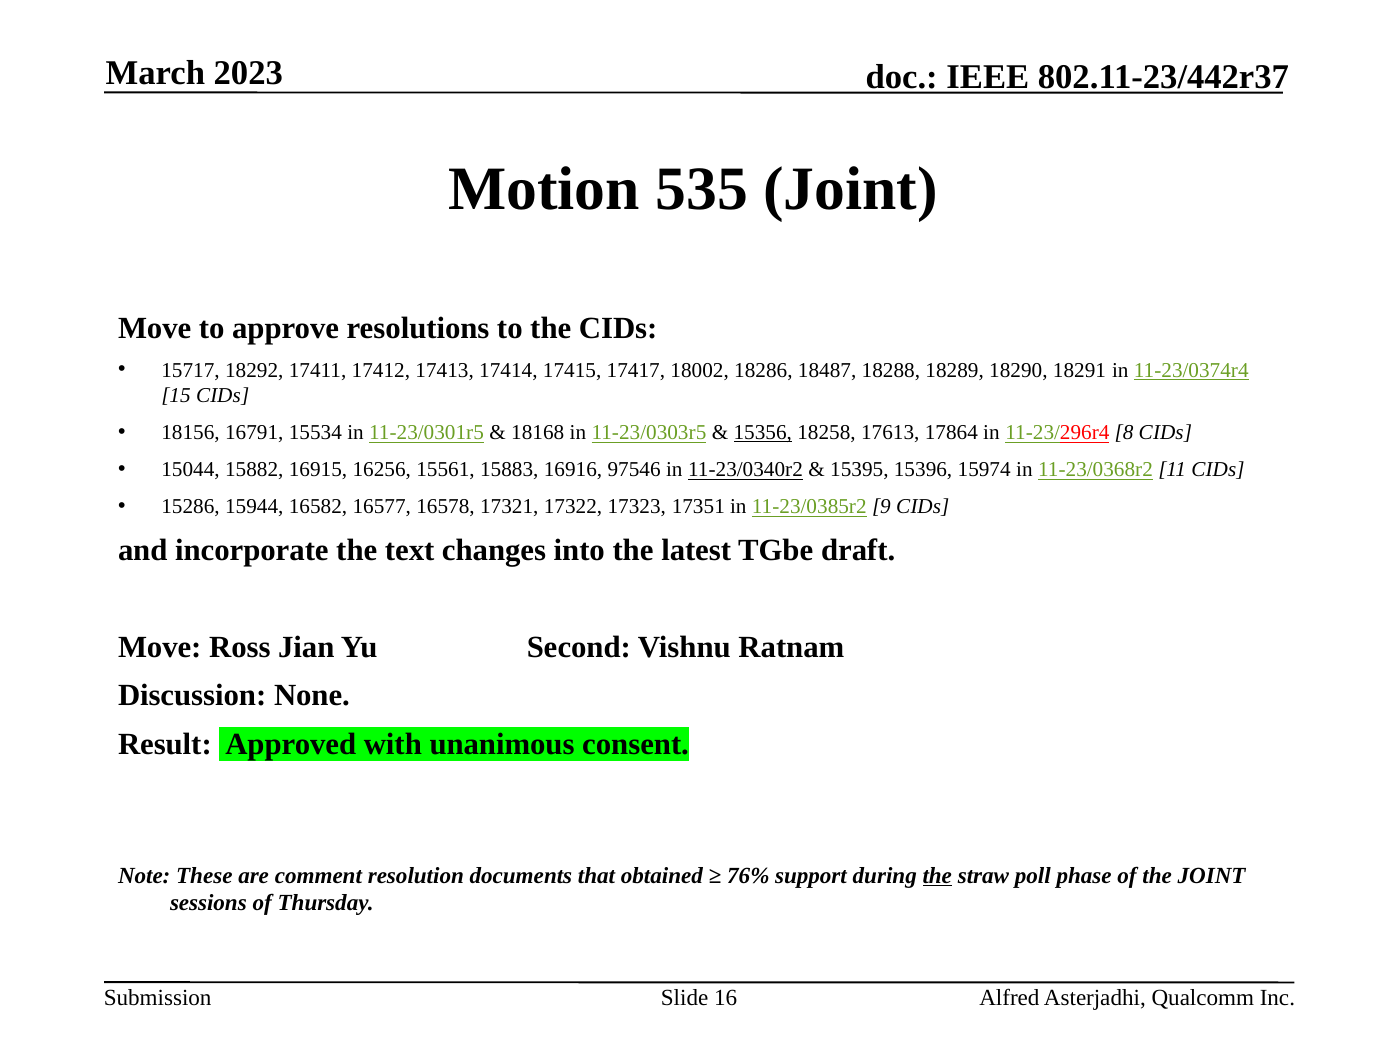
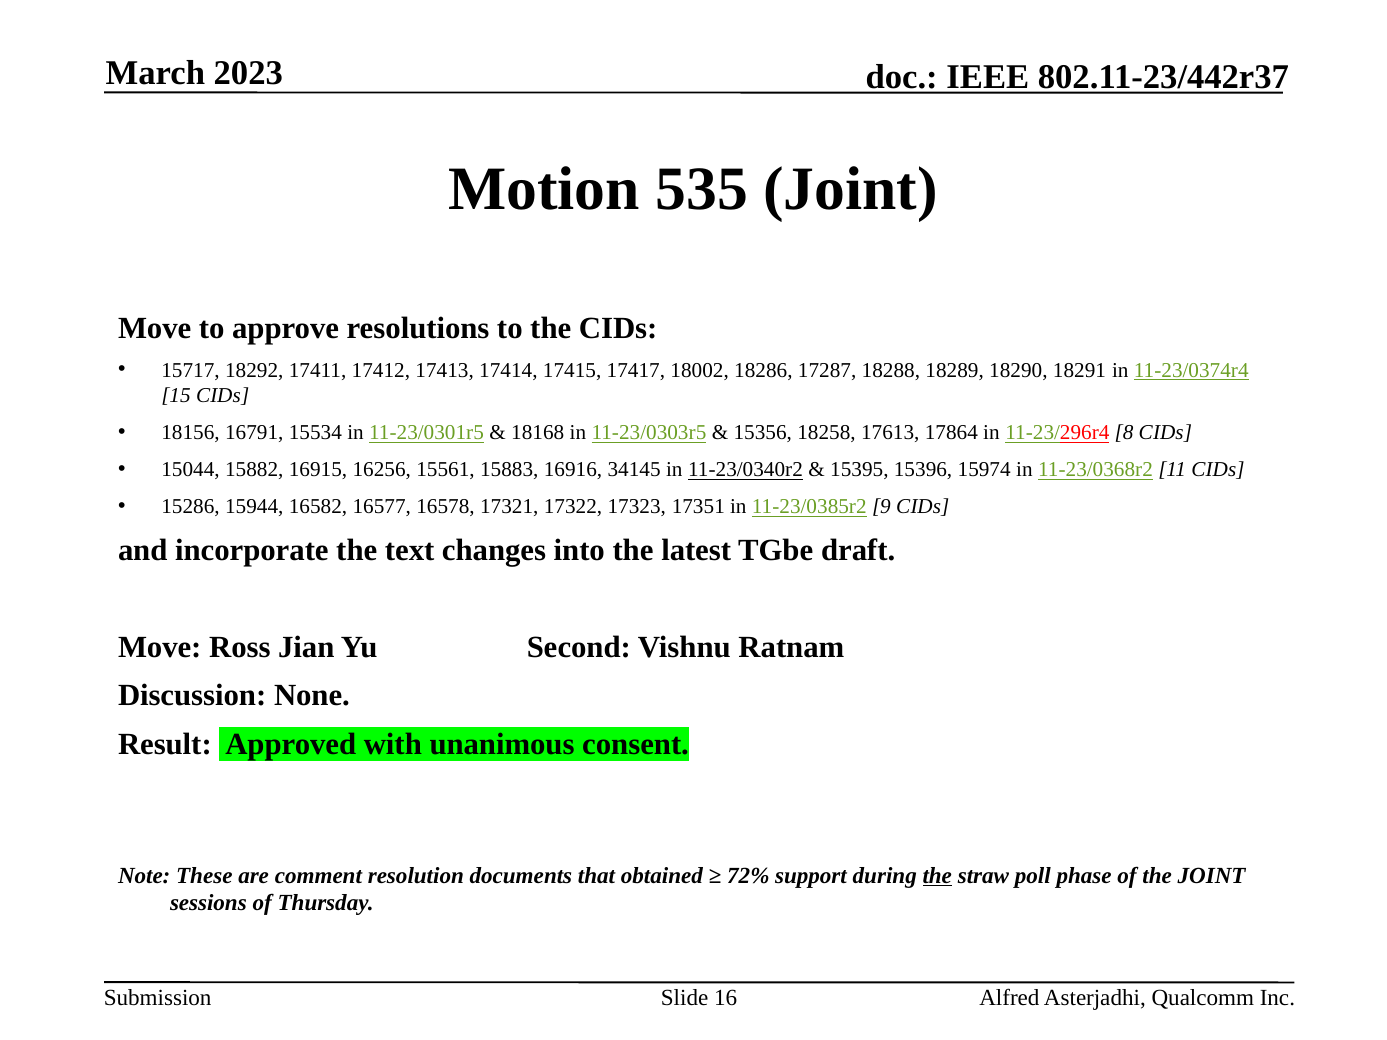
18487: 18487 -> 17287
15356 underline: present -> none
97546: 97546 -> 34145
76%: 76% -> 72%
